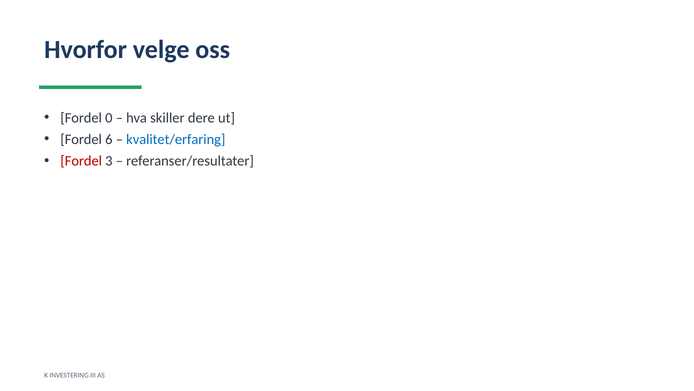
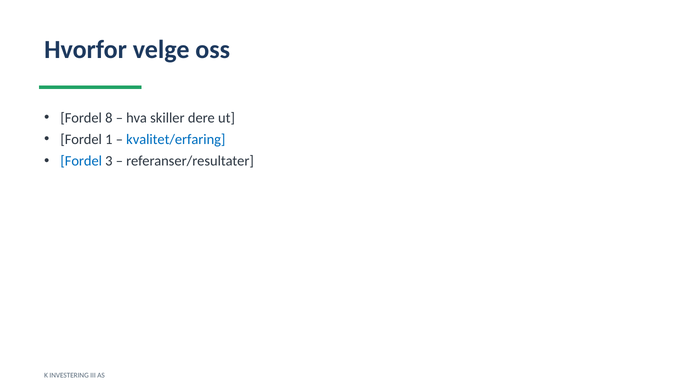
0: 0 -> 8
6: 6 -> 1
Fordel at (81, 161) colour: red -> blue
